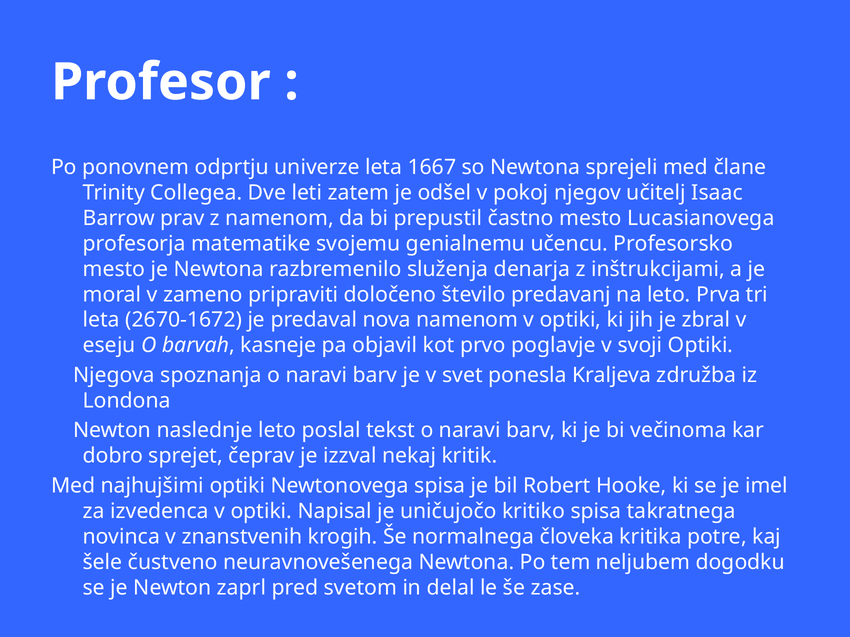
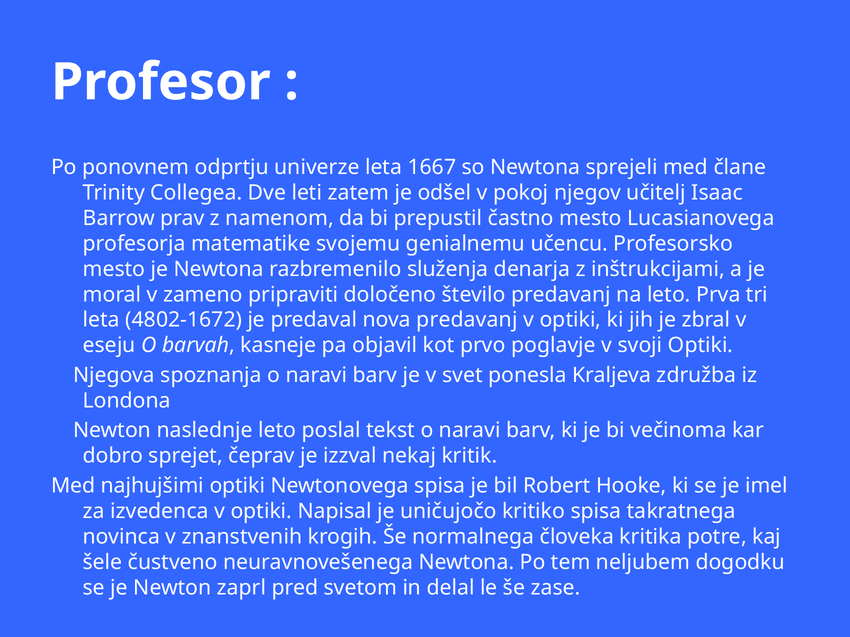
2670-1672: 2670-1672 -> 4802-1672
nova namenom: namenom -> predavanj
